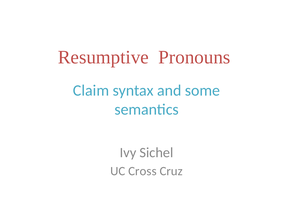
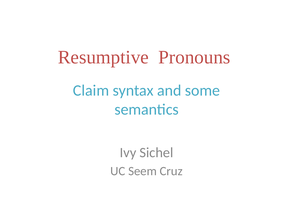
Cross: Cross -> Seem
